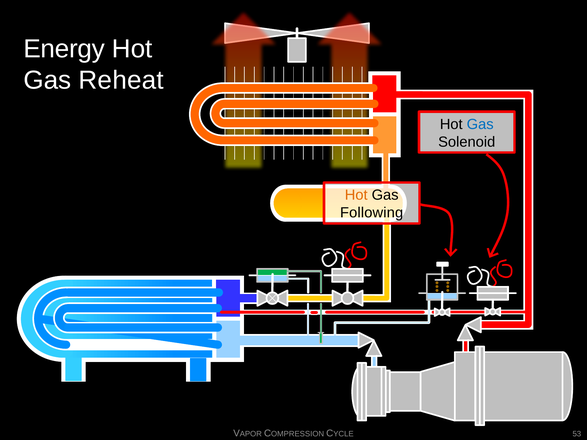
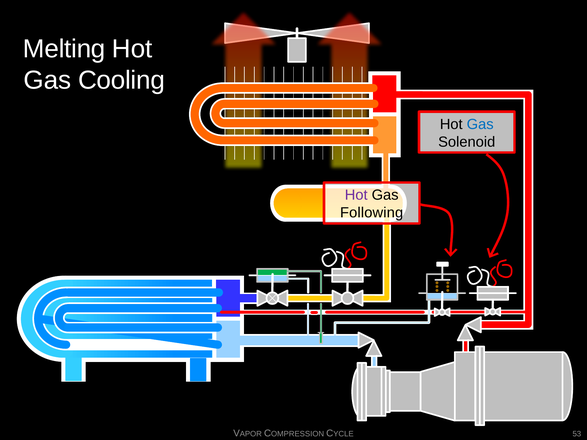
Energy: Energy -> Melting
Reheat: Reheat -> Cooling
Hot at (356, 195) colour: orange -> purple
